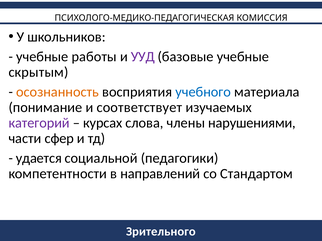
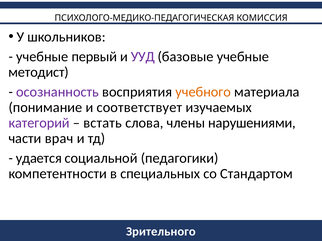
работы: работы -> первый
скрытым: скрытым -> методист
осознанность colour: orange -> purple
учебного colour: blue -> orange
курсах: курсах -> встать
сфер: сфер -> врач
направлений: направлений -> специальных
